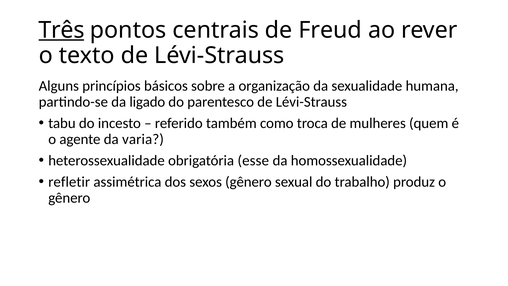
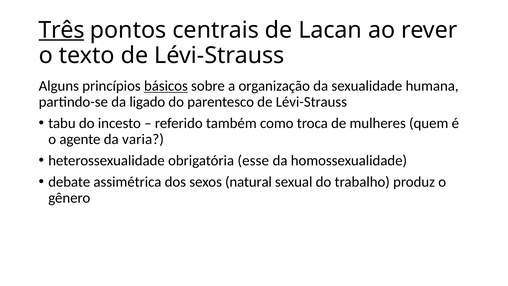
Freud: Freud -> Lacan
básicos underline: none -> present
refletir: refletir -> debate
sexos gênero: gênero -> natural
